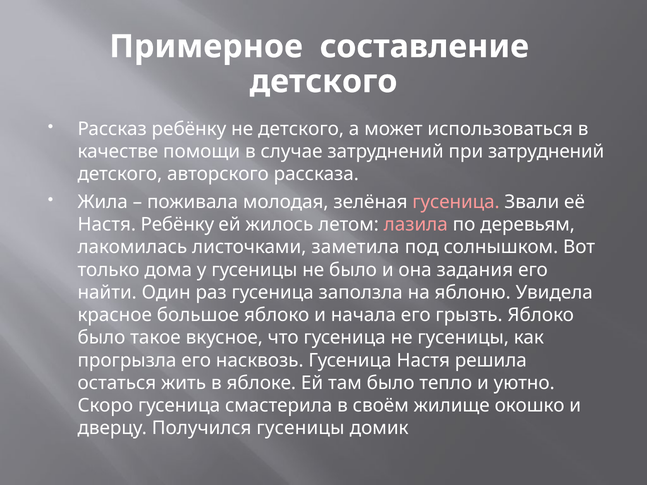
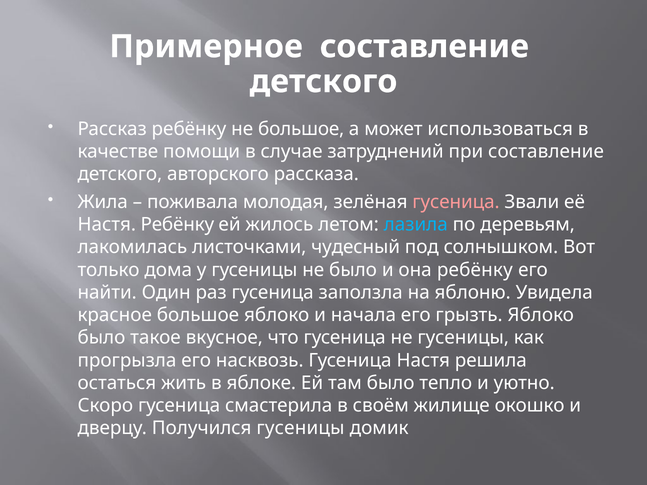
не детского: детского -> большое
при затруднений: затруднений -> составление
лазила colour: pink -> light blue
заметила: заметила -> чудесный
она задания: задания -> ребёнку
